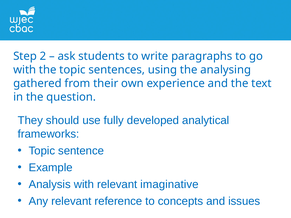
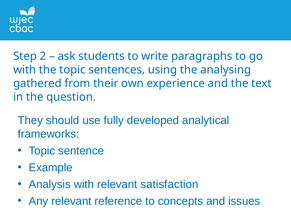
imaginative: imaginative -> satisfaction
